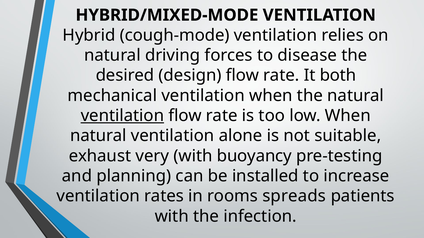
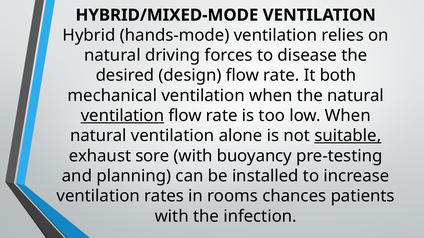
cough-mode: cough-mode -> hands-mode
suitable underline: none -> present
very: very -> sore
spreads: spreads -> chances
